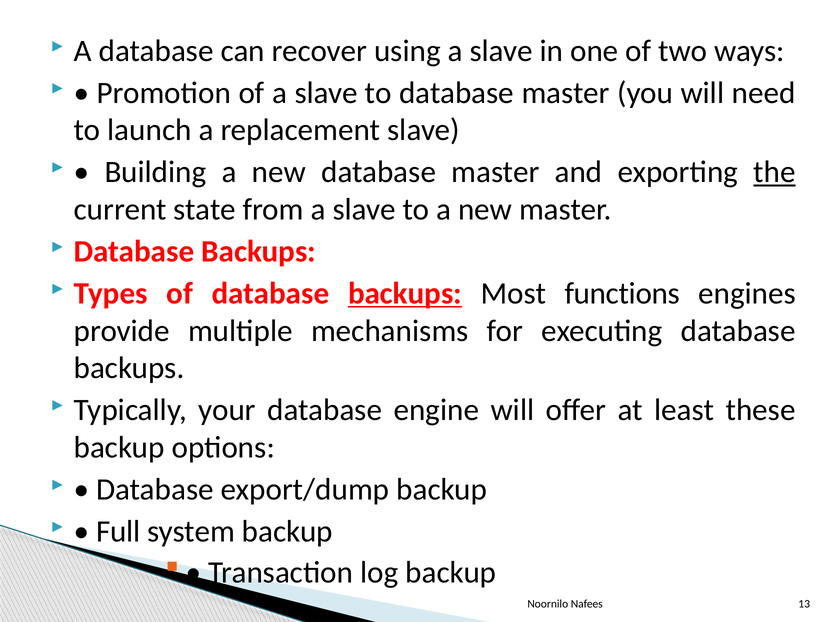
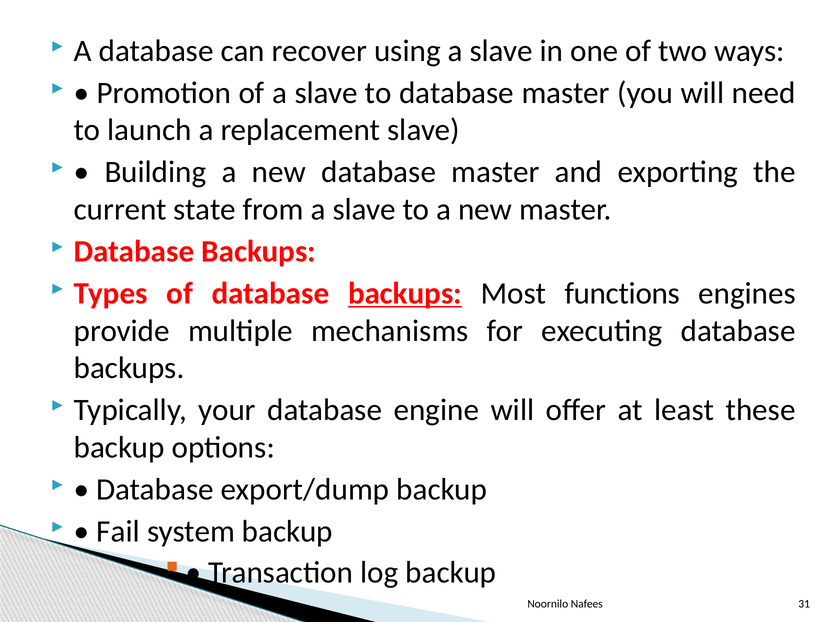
the underline: present -> none
Full: Full -> Fail
13: 13 -> 31
